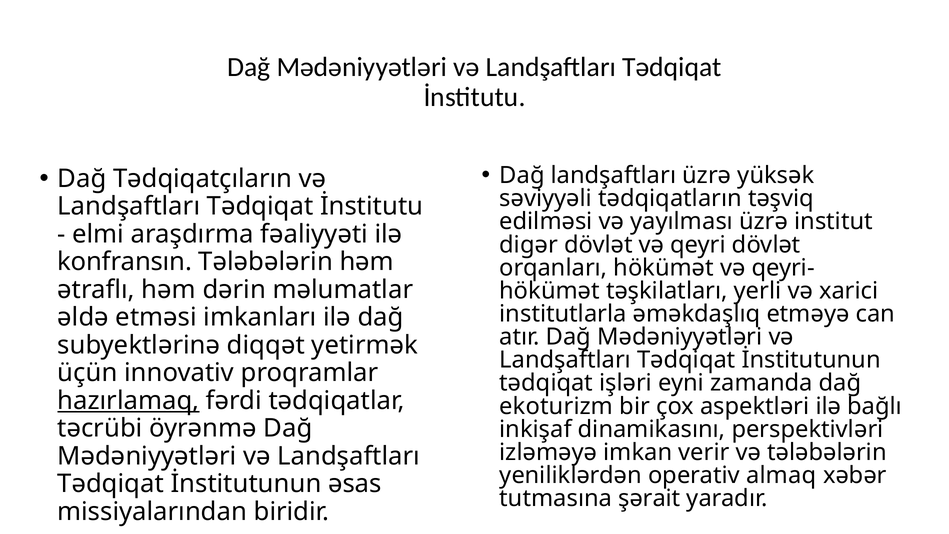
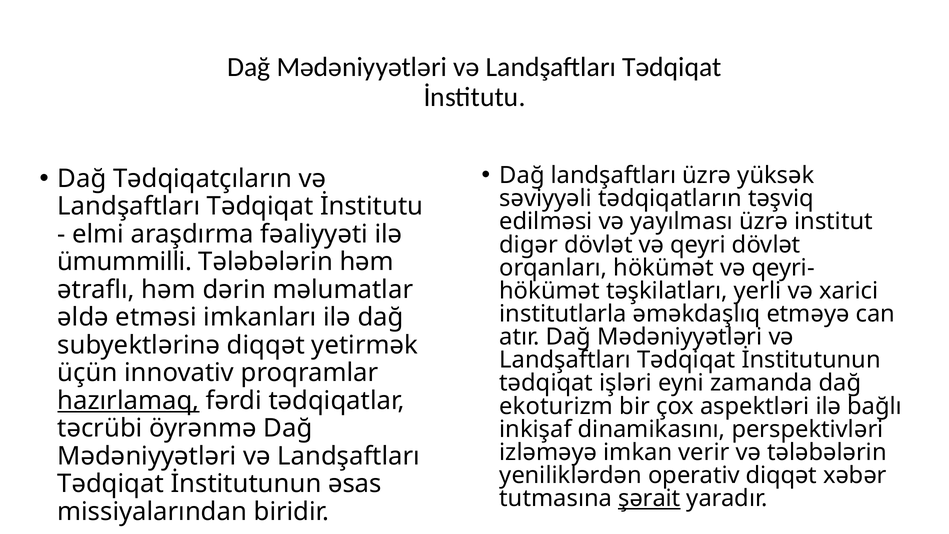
konfransın: konfransın -> ümummilli
operativ almaq: almaq -> diqqət
şərait underline: none -> present
